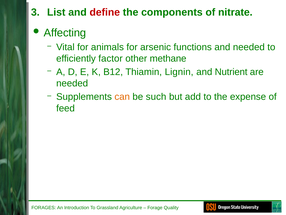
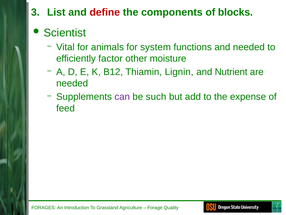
nitrate: nitrate -> blocks
Affecting: Affecting -> Scientist
arsenic: arsenic -> system
methane: methane -> moisture
can colour: orange -> purple
